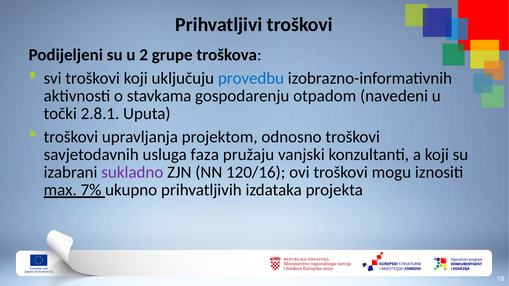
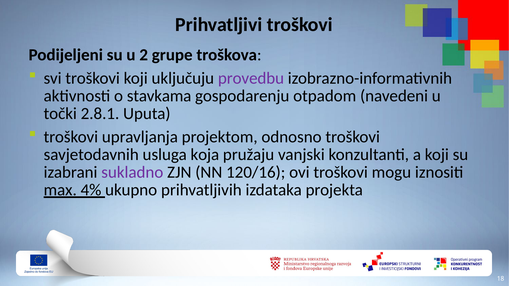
provedbu colour: blue -> purple
faza: faza -> koja
7%: 7% -> 4%
